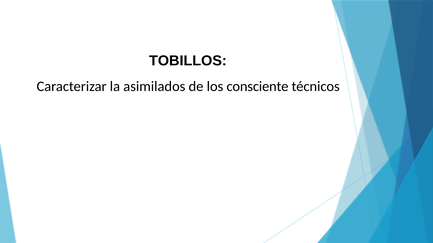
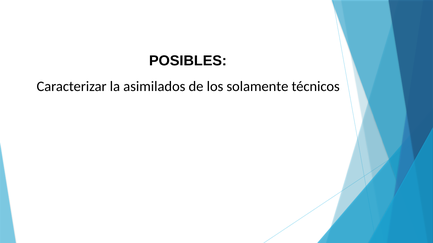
TOBILLOS: TOBILLOS -> POSIBLES
consciente: consciente -> solamente
